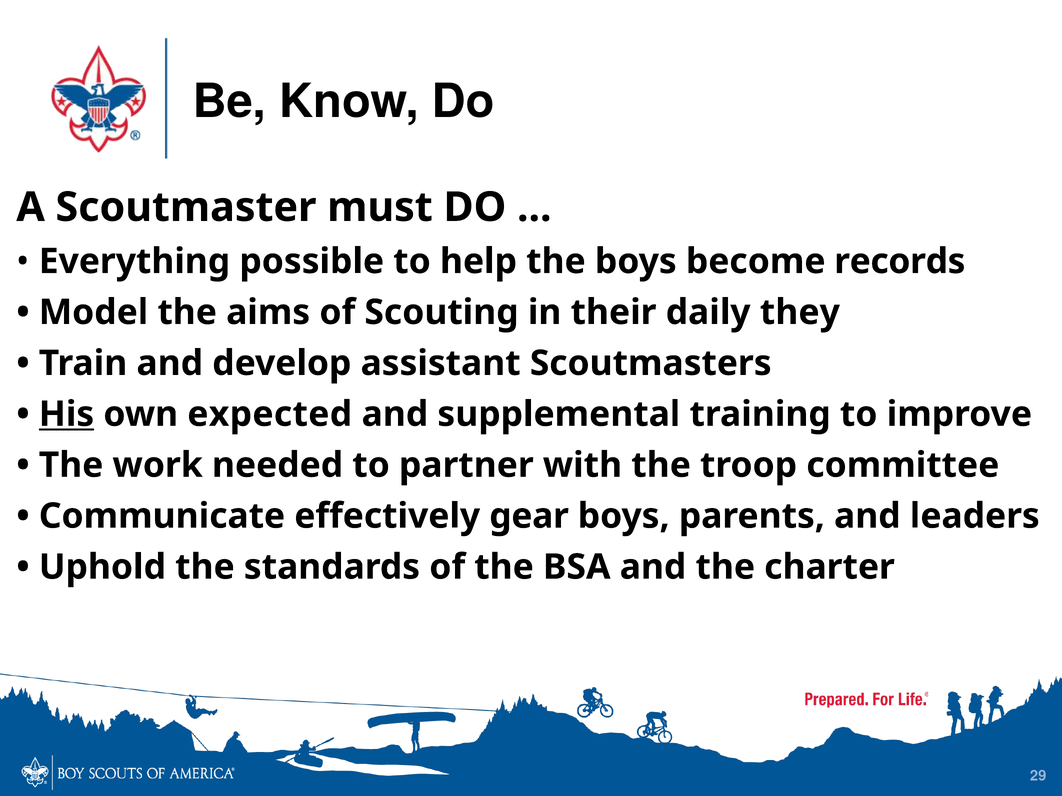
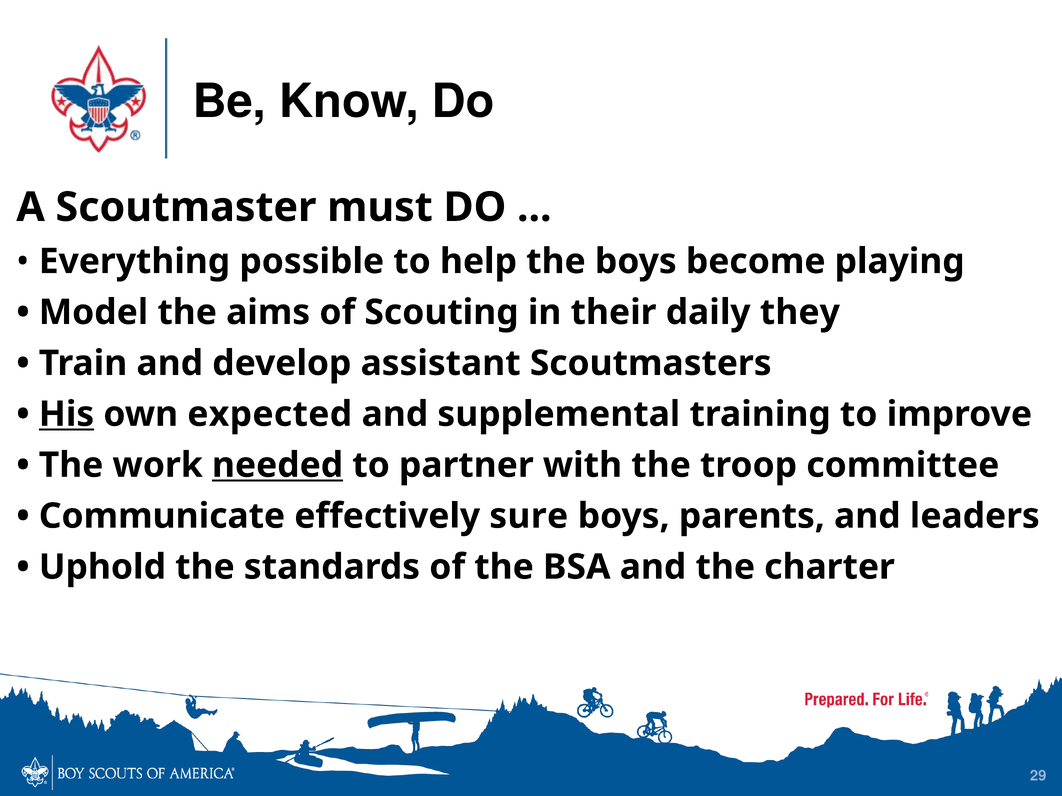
records: records -> playing
needed underline: none -> present
gear: gear -> sure
